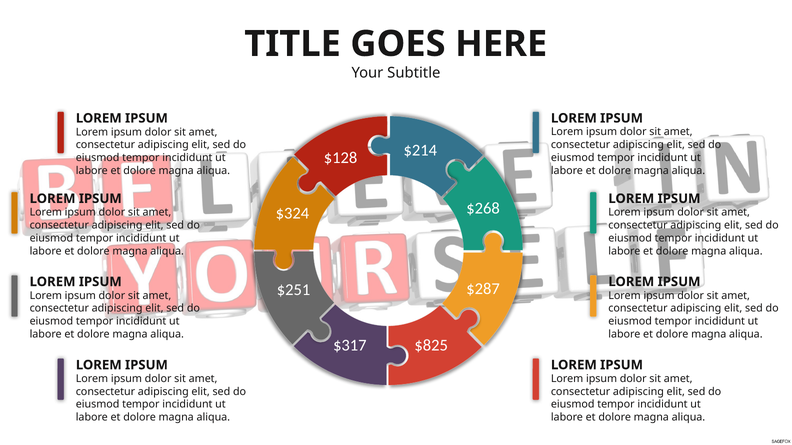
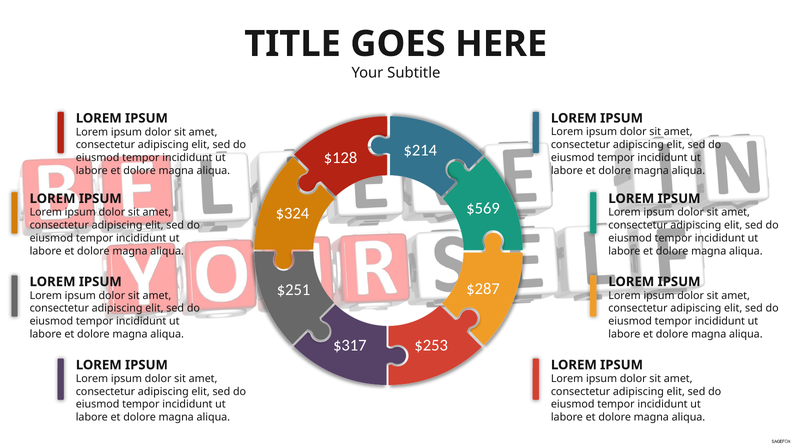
$268: $268 -> $569
$825: $825 -> $253
